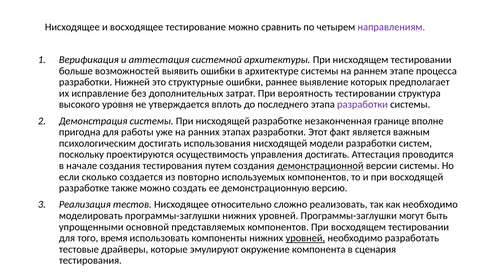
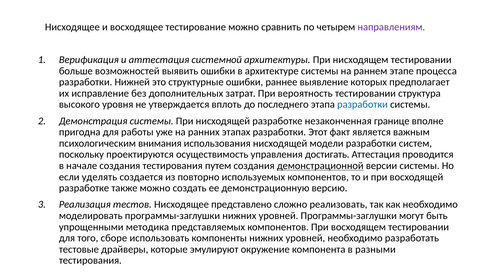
разработки at (362, 105) colour: purple -> blue
психологическим достигать: достигать -> внимания
сколько: сколько -> уделять
относительно: относительно -> представлено
основной: основной -> методика
время: время -> сборе
уровней at (305, 238) underline: present -> none
сценария: сценария -> разными
